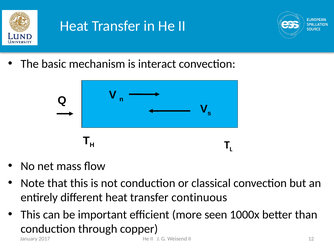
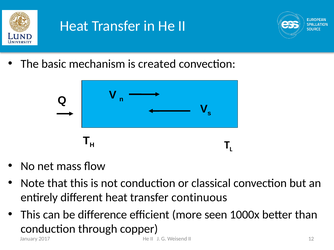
interact: interact -> created
important: important -> difference
